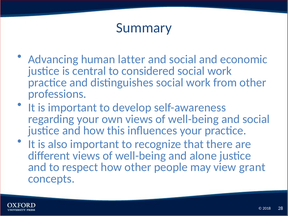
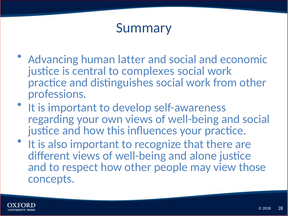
considered: considered -> complexes
grant: grant -> those
